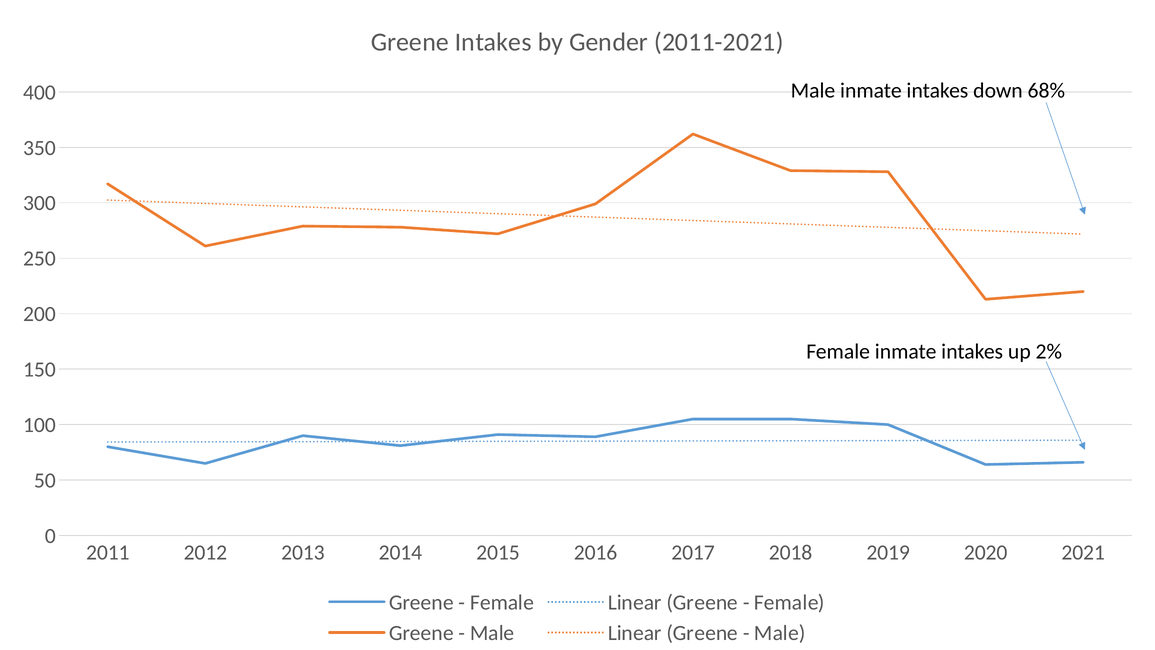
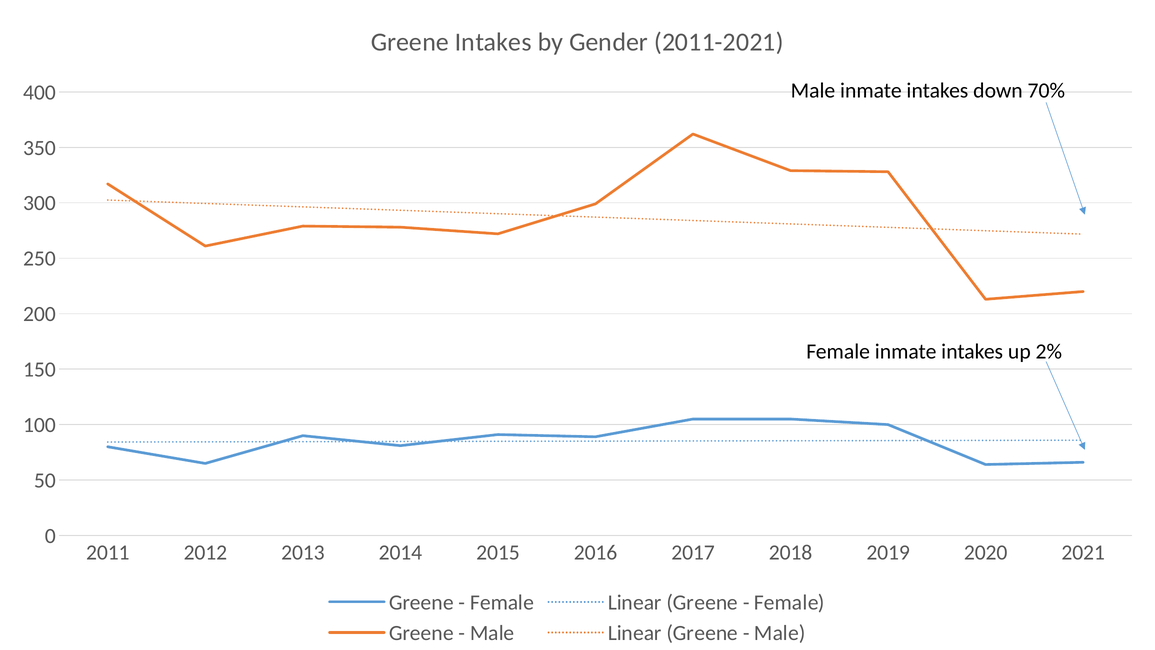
68%: 68% -> 70%
